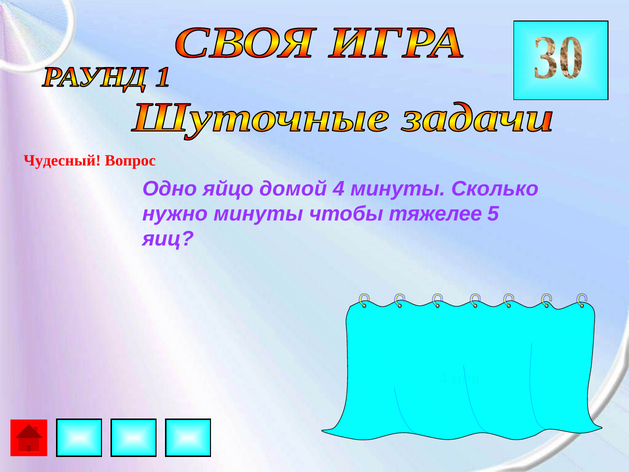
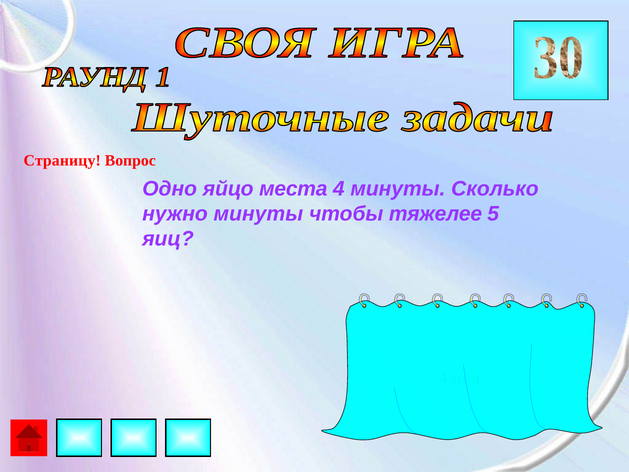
Чудесный: Чудесный -> Страницу
домой: домой -> места
